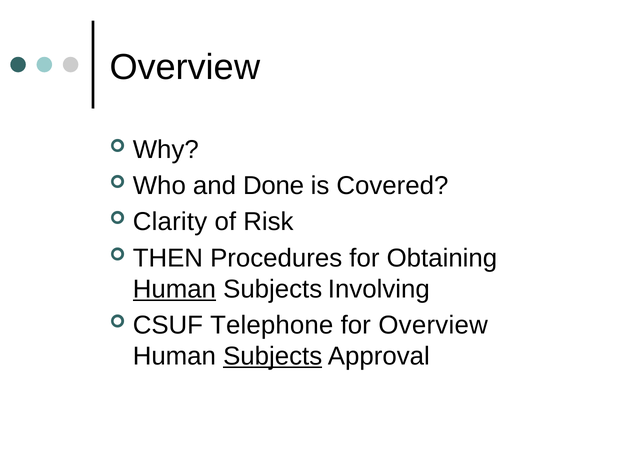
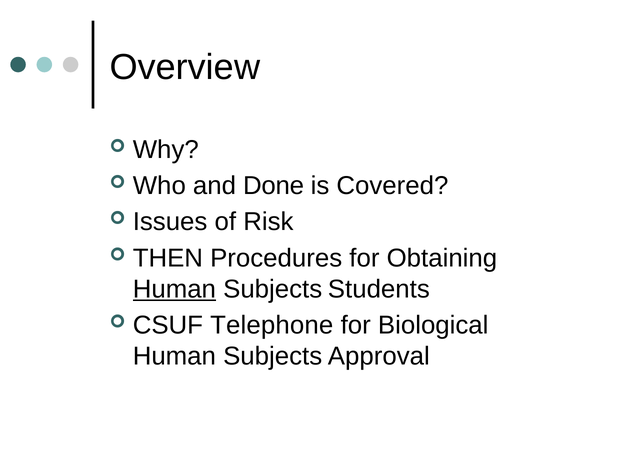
Clarity: Clarity -> Issues
Involving: Involving -> Students
for Overview: Overview -> Biological
Subjects at (273, 356) underline: present -> none
